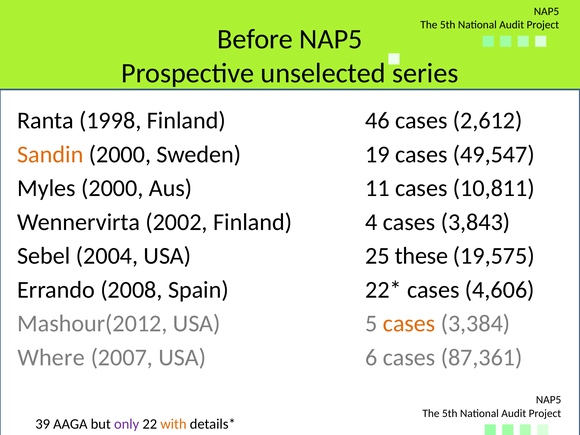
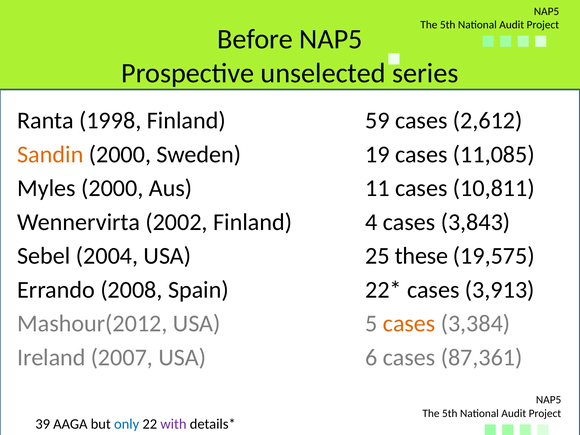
46: 46 -> 59
49,547: 49,547 -> 11,085
4,606: 4,606 -> 3,913
Where: Where -> Ireland
only colour: purple -> blue
with colour: orange -> purple
